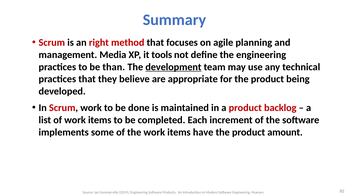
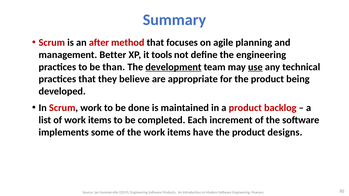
right: right -> after
Media: Media -> Better
use underline: none -> present
amount: amount -> designs
